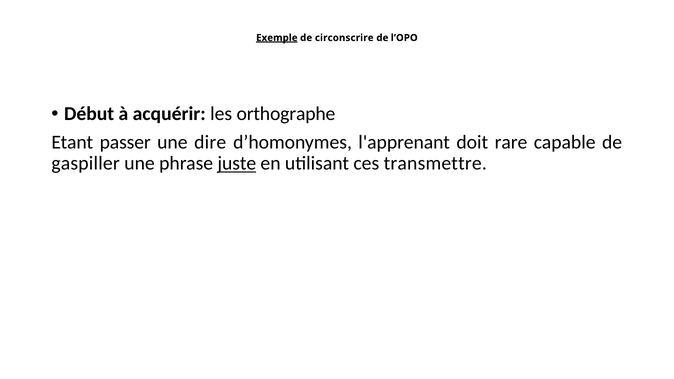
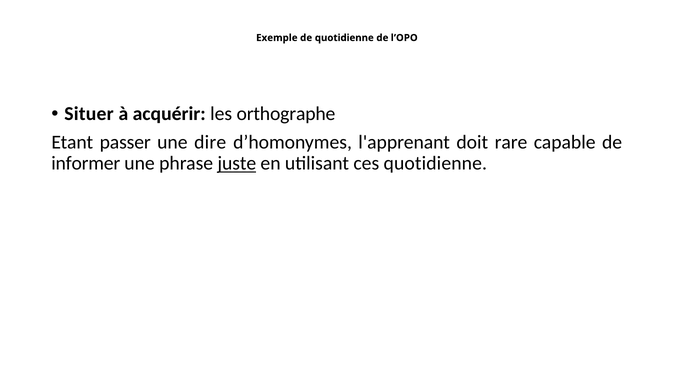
Exemple underline: present -> none
de circonscrire: circonscrire -> quotidienne
Début: Début -> Situer
gaspiller: gaspiller -> informer
ces transmettre: transmettre -> quotidienne
